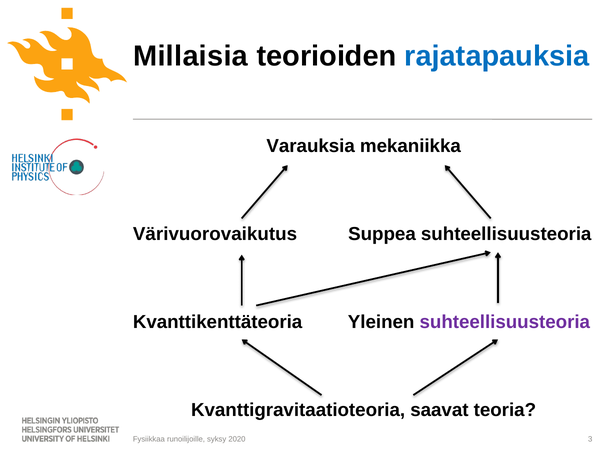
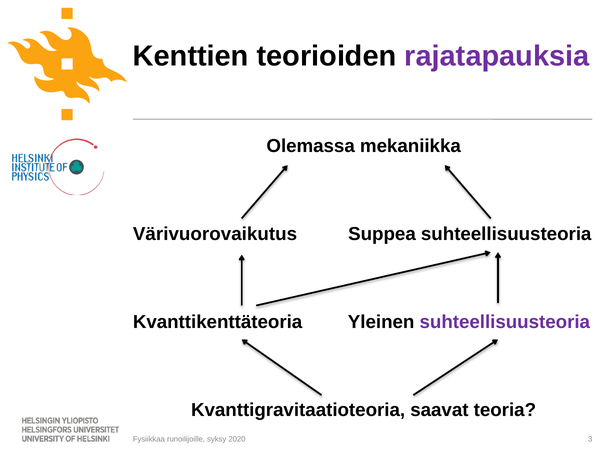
Millaisia: Millaisia -> Kenttien
rajatapauksia colour: blue -> purple
Varauksia: Varauksia -> Olemassa
